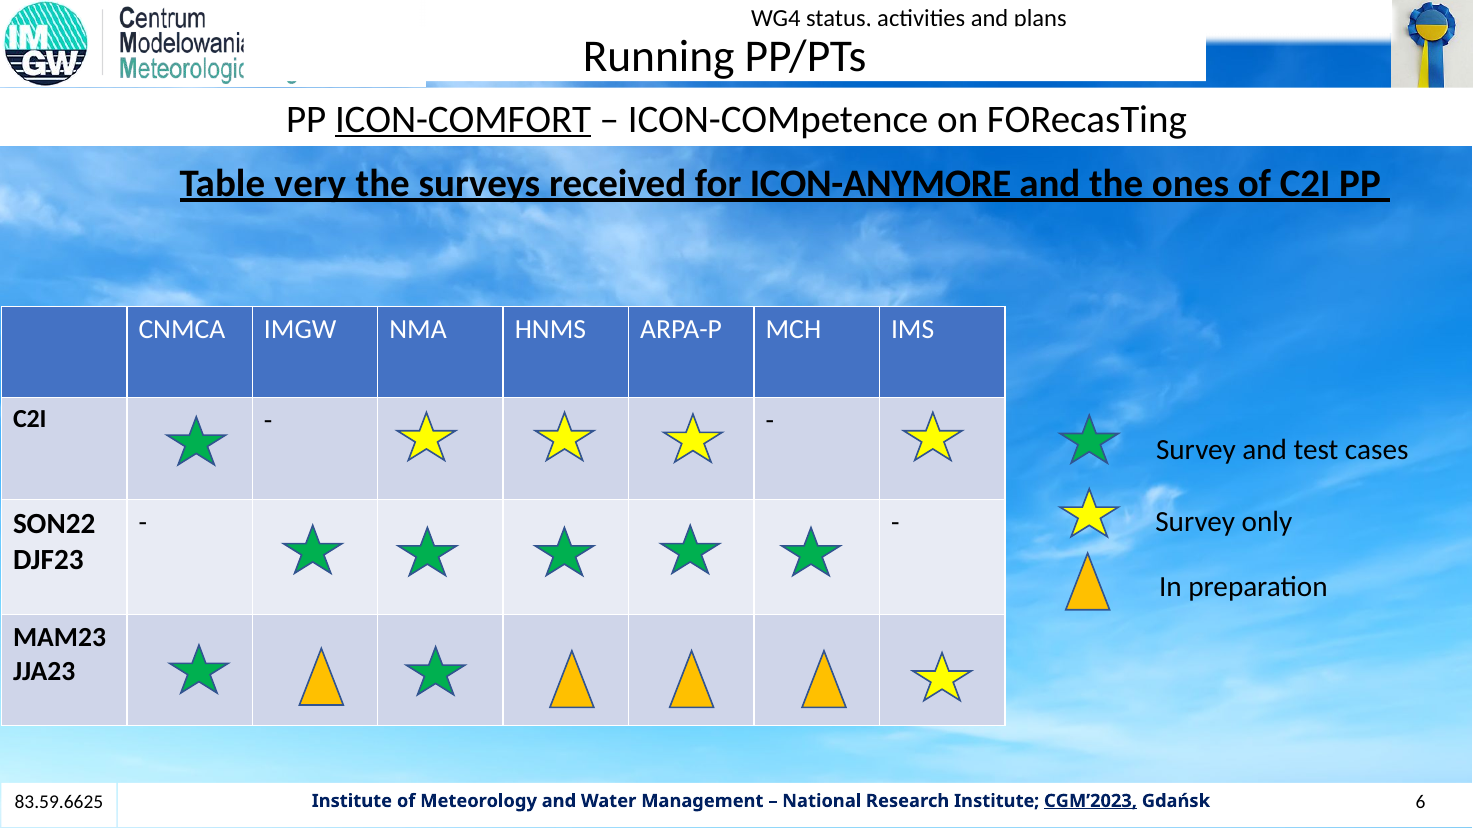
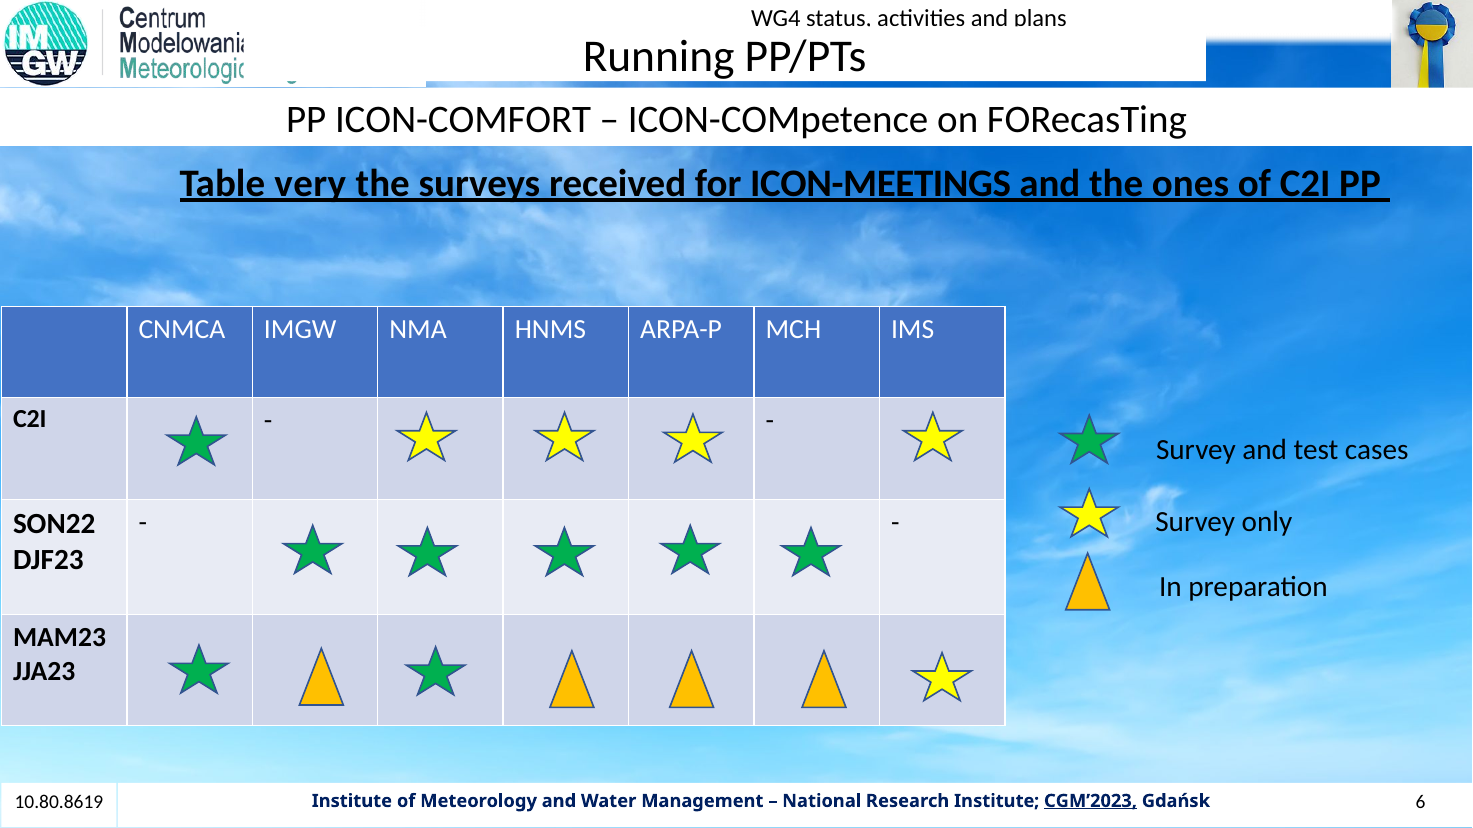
ICON-COMFORT underline: present -> none
ICON-ANYMORE: ICON-ANYMORE -> ICON-MEETINGS
83.59.6625: 83.59.6625 -> 10.80.8619
